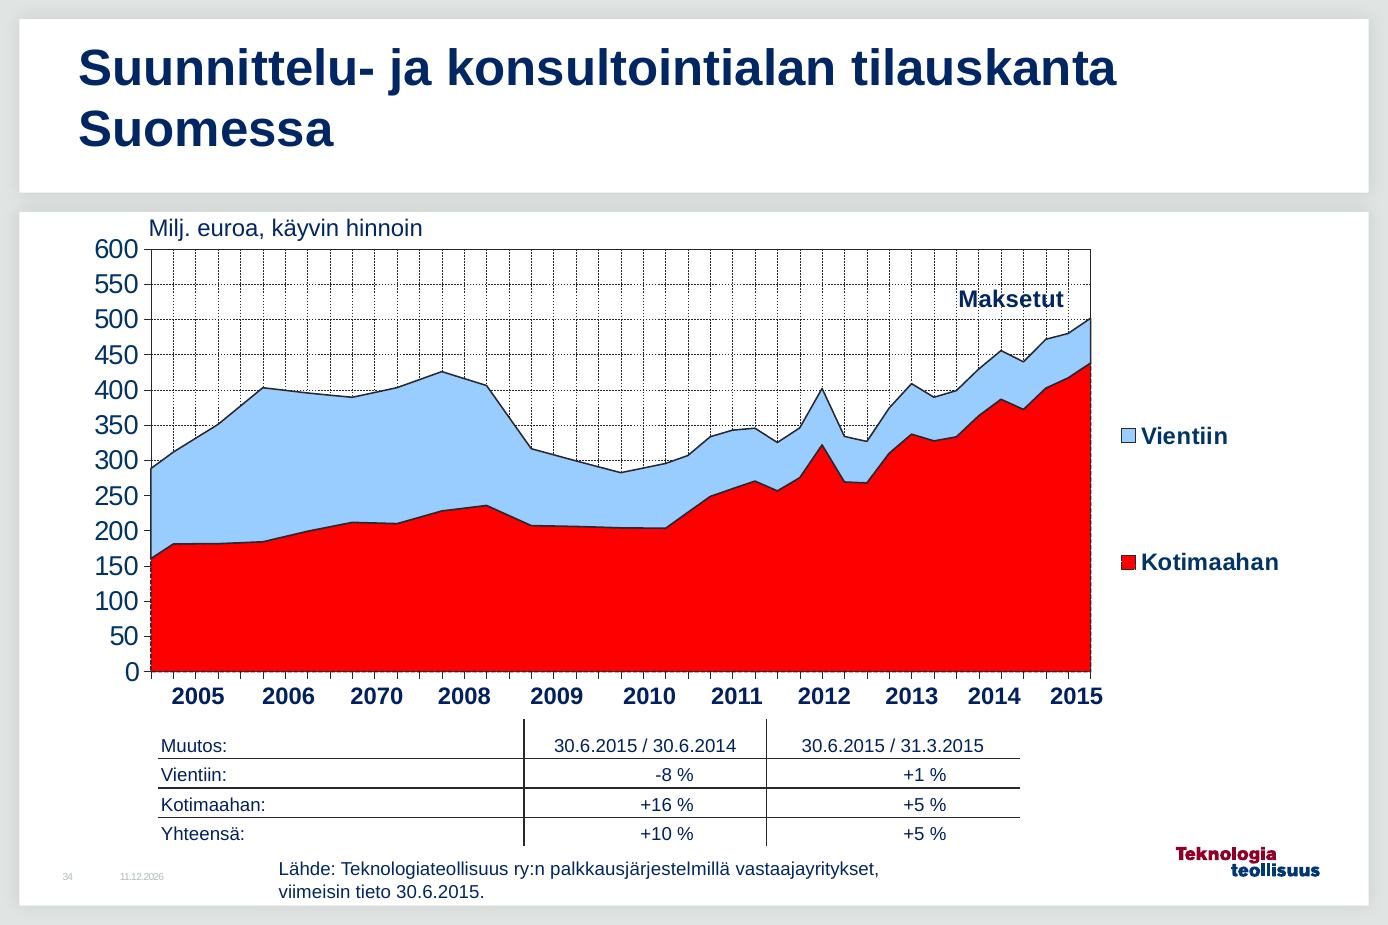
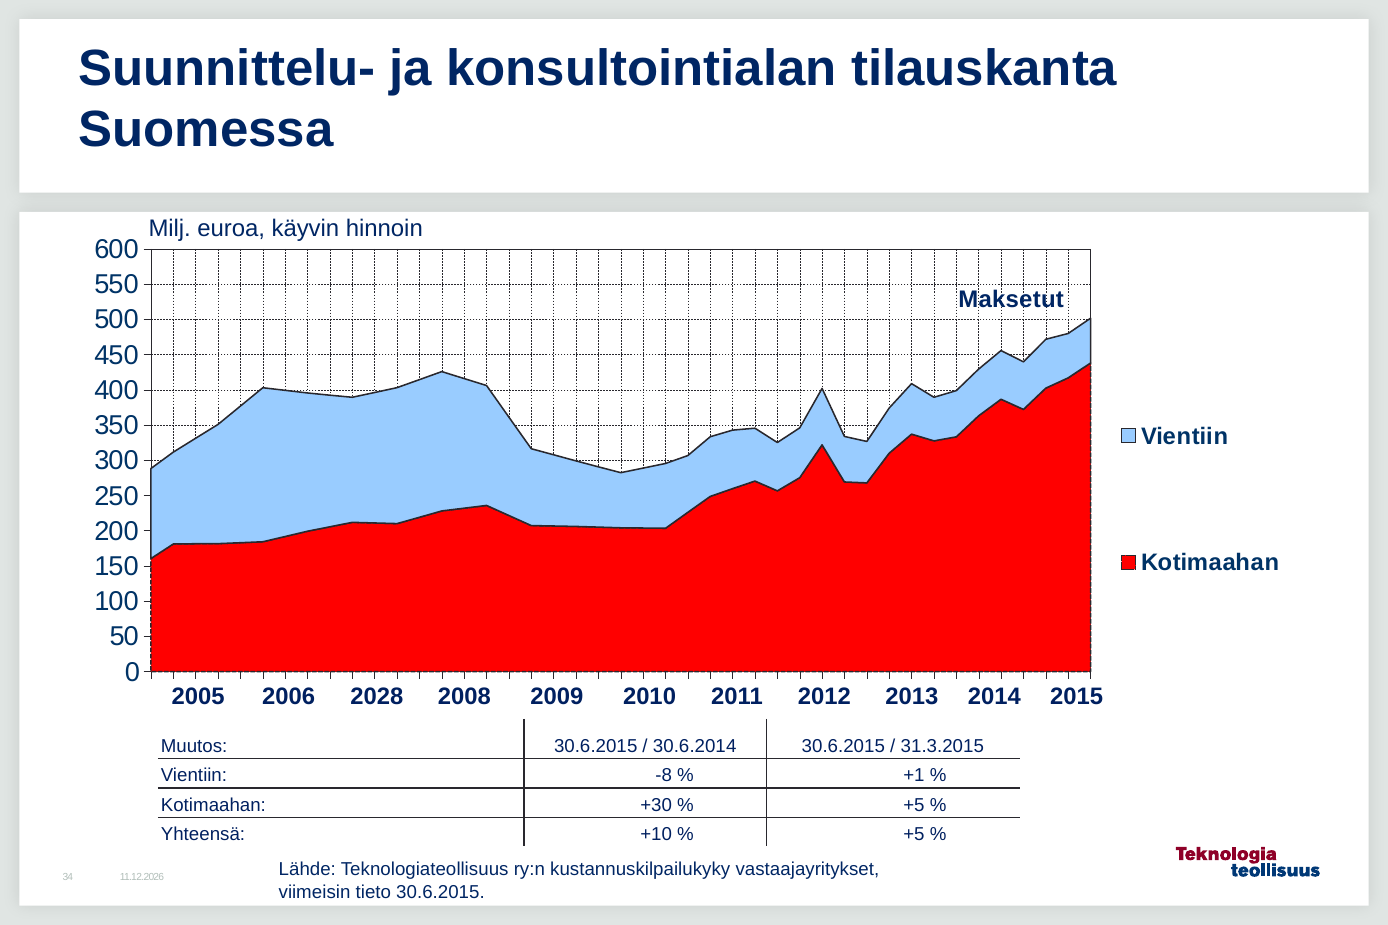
2070: 2070 -> 2028
+16: +16 -> +30
palkkausjärjestelmillä: palkkausjärjestelmillä -> kustannuskilpailukyky
